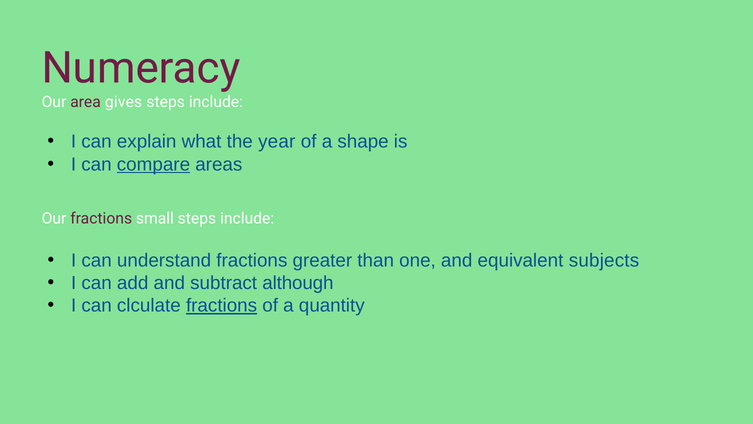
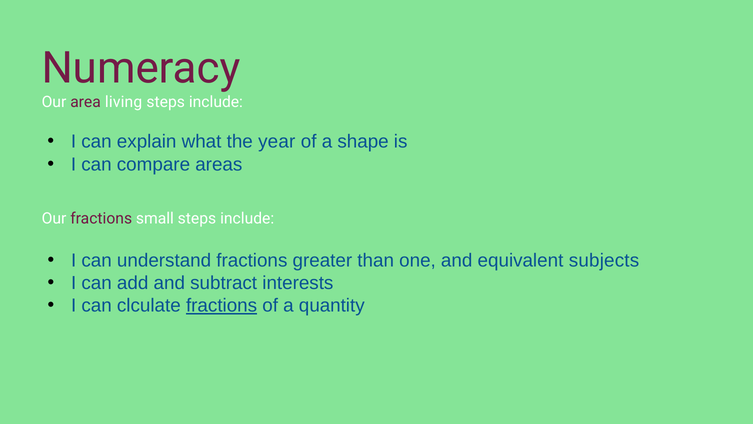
gives: gives -> living
compare underline: present -> none
although: although -> interests
